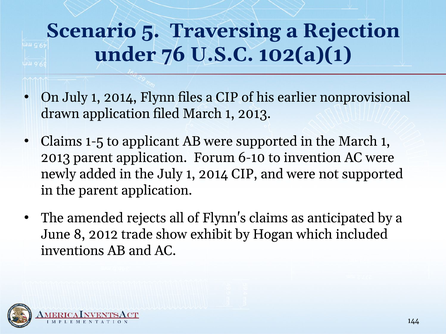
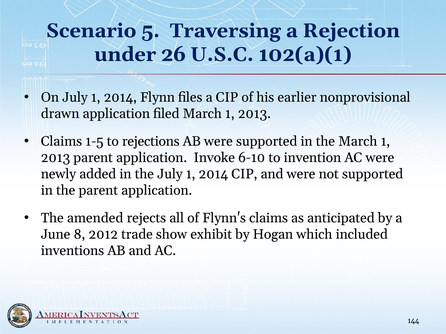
76: 76 -> 26
applicant: applicant -> rejections
Forum: Forum -> Invoke
